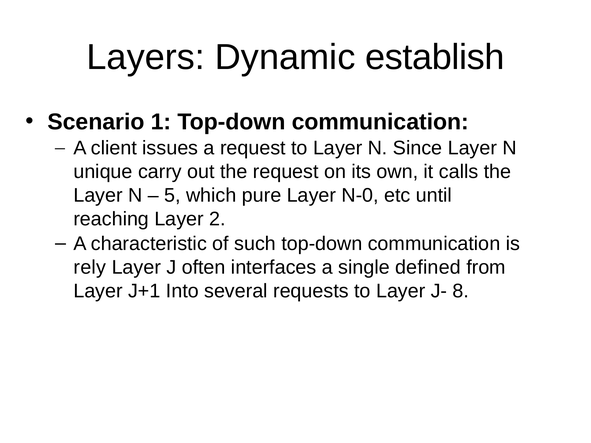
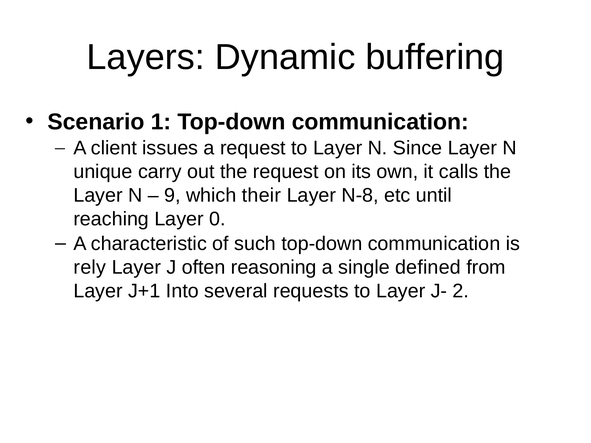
establish: establish -> buffering
5: 5 -> 9
pure: pure -> their
N-0: N-0 -> N-8
2: 2 -> 0
interfaces: interfaces -> reasoning
8: 8 -> 2
